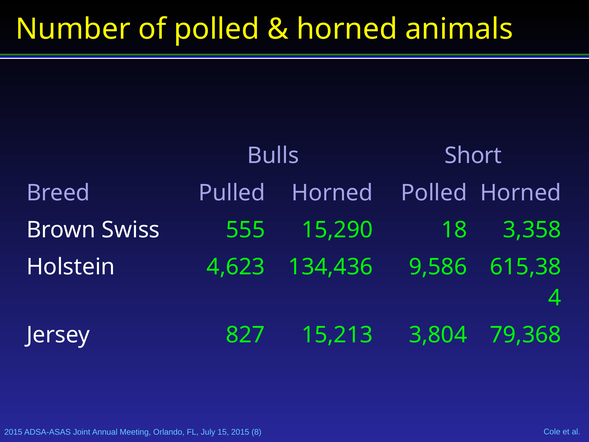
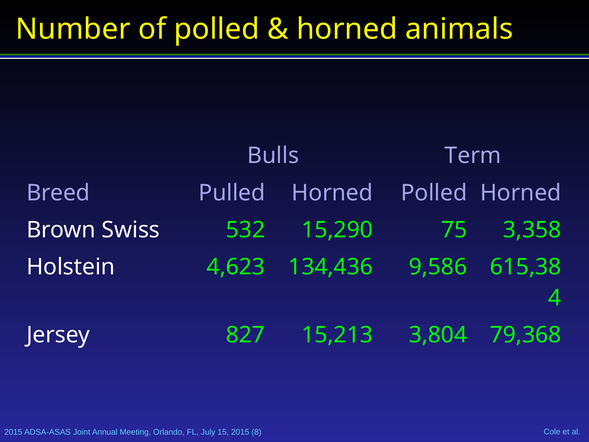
Short: Short -> Term
555: 555 -> 532
18: 18 -> 75
